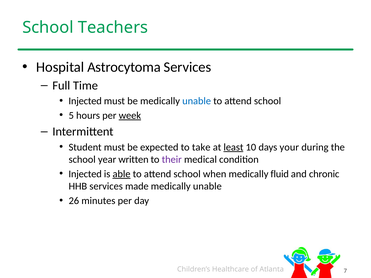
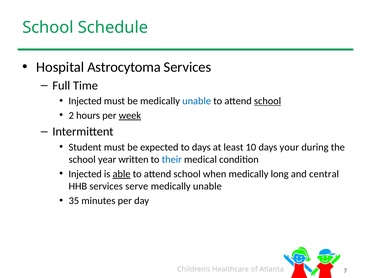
Teachers: Teachers -> Schedule
school at (268, 101) underline: none -> present
5: 5 -> 2
to take: take -> days
least underline: present -> none
their colour: purple -> blue
fluid: fluid -> long
chronic: chronic -> central
made: made -> serve
26: 26 -> 35
